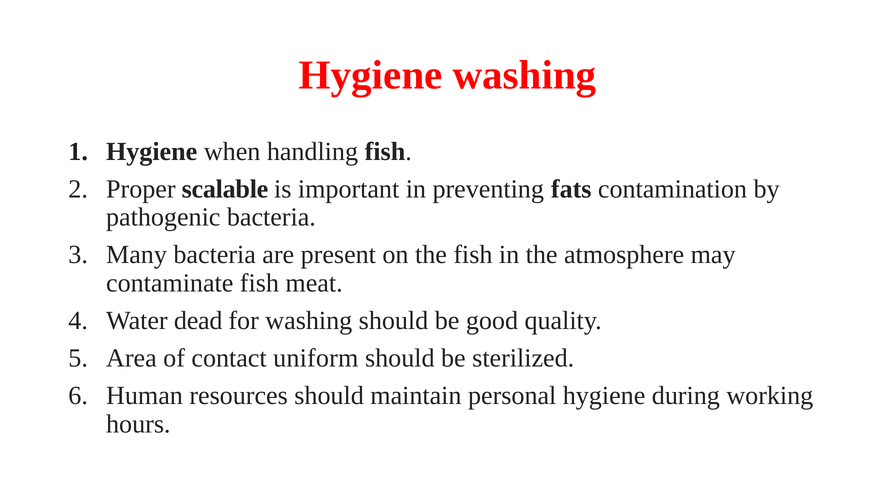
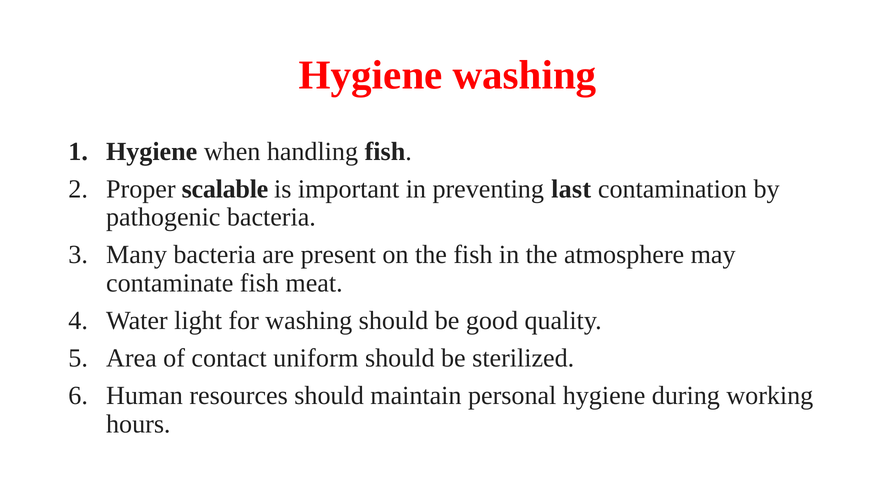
fats: fats -> last
dead: dead -> light
